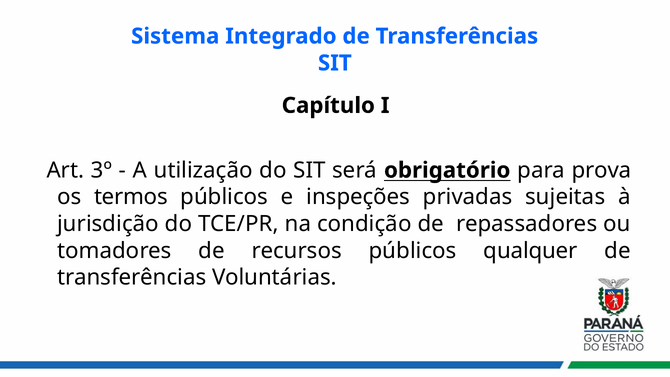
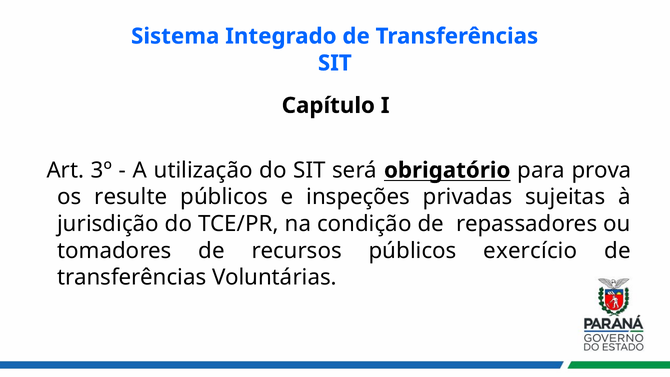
termos: termos -> resulte
qualquer: qualquer -> exercício
